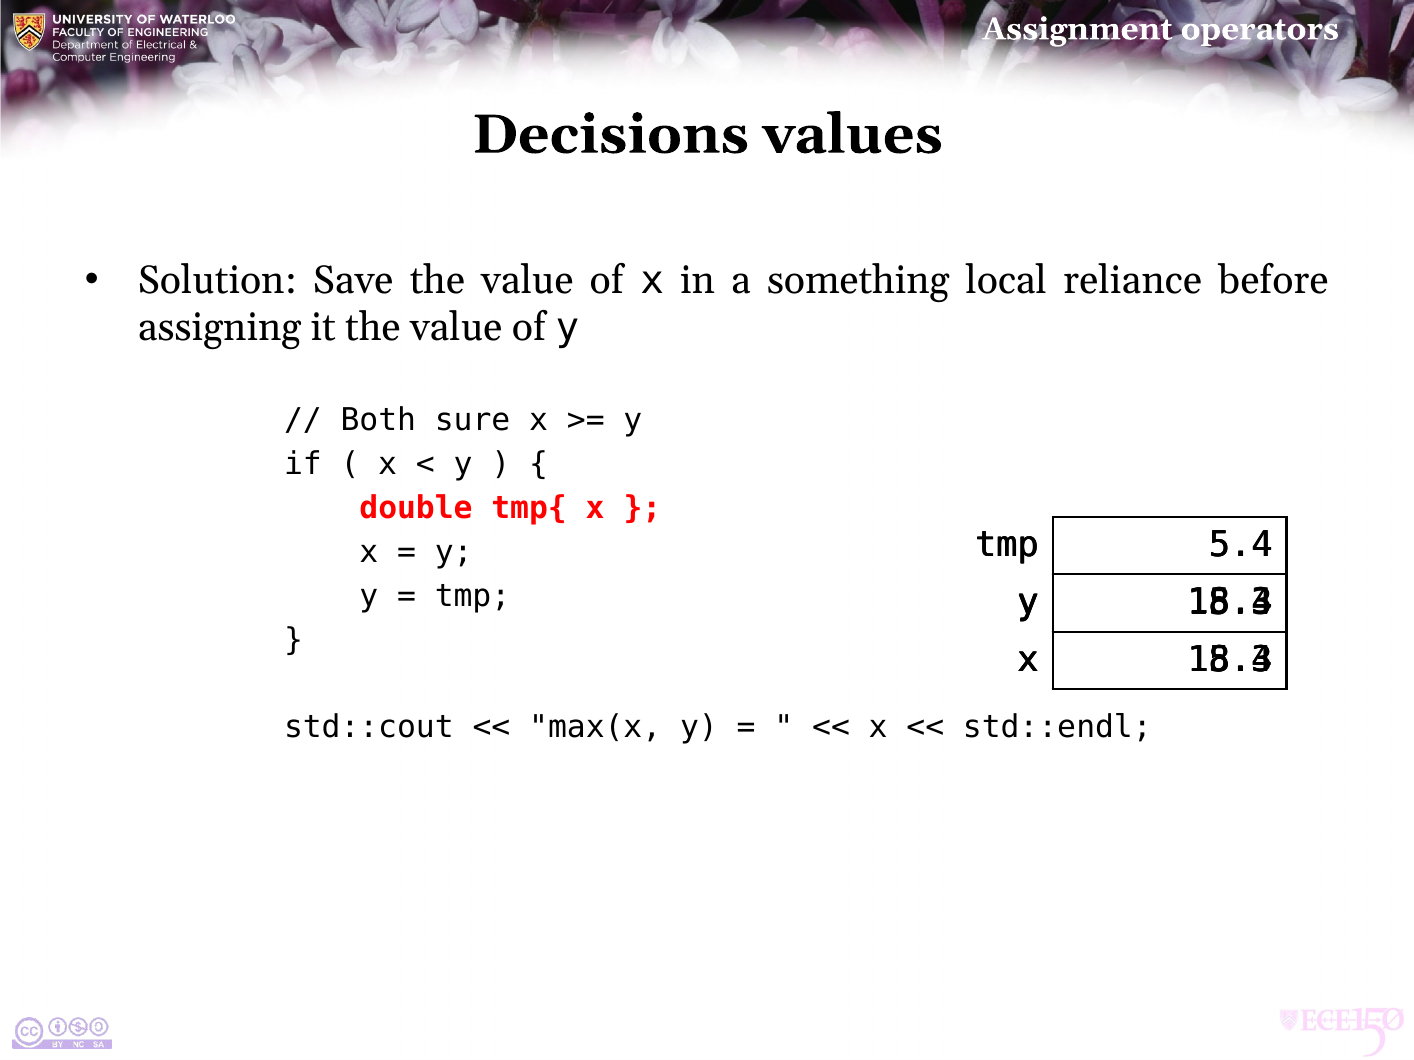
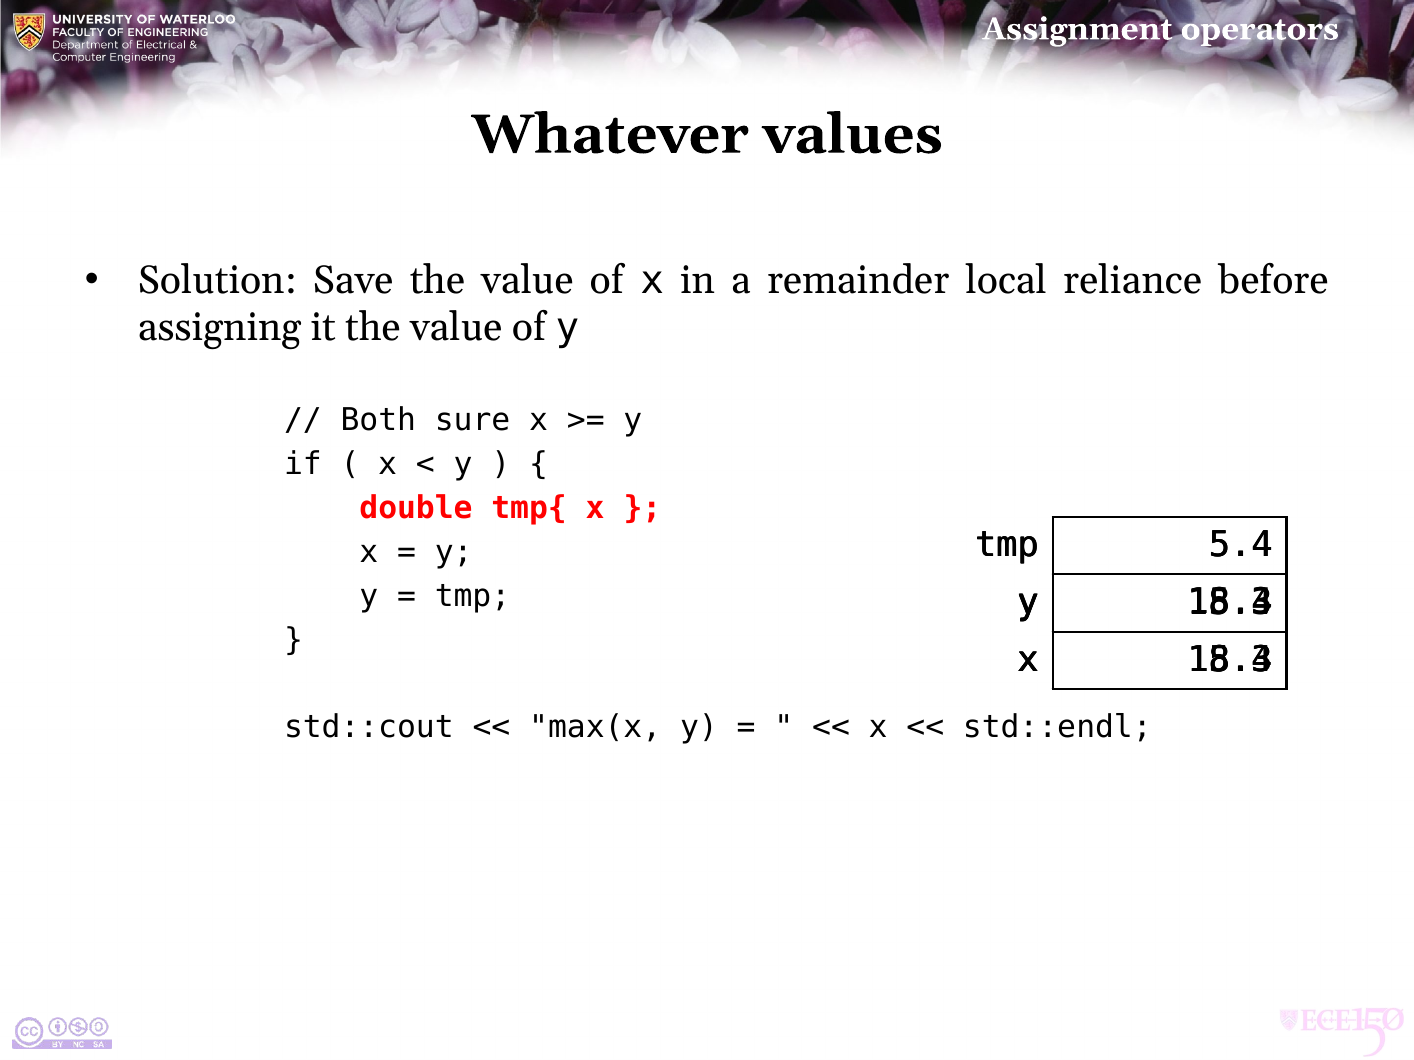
Decisions: Decisions -> Whatever
something: something -> remainder
